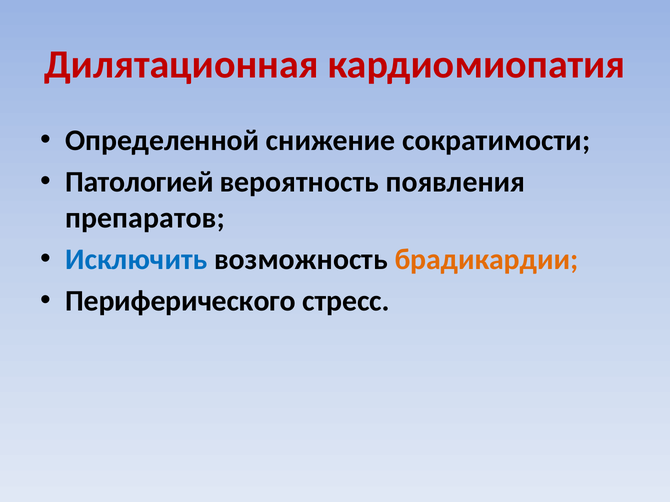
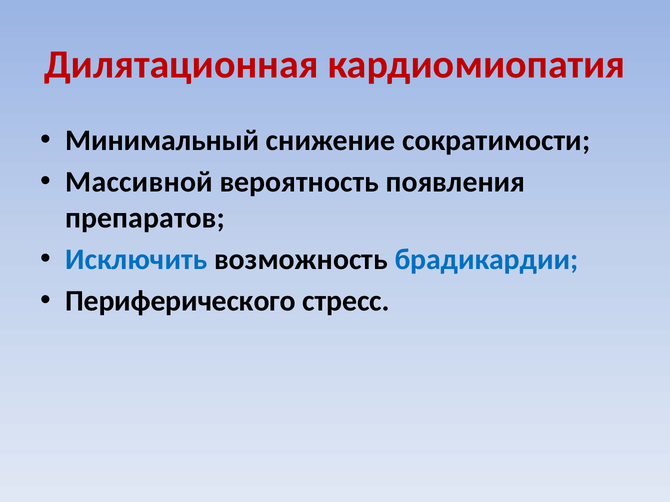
Определенной: Определенной -> Минимальный
Патологией: Патологией -> Массивной
брадикардии colour: orange -> blue
